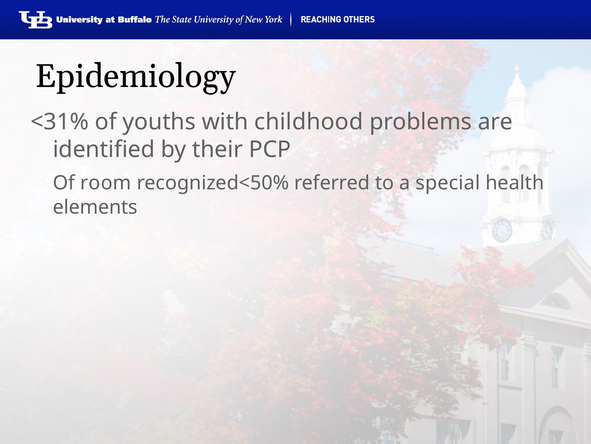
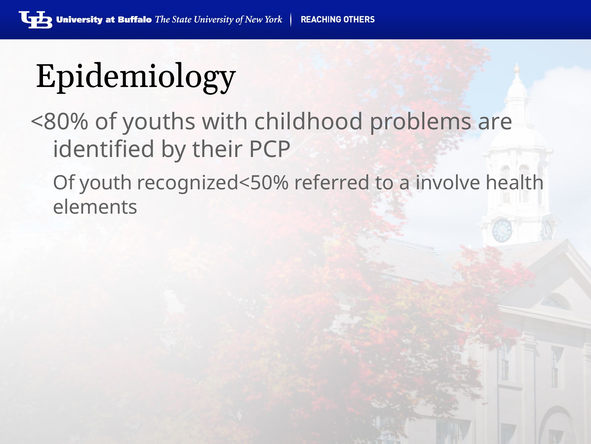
<31%: <31% -> <80%
room: room -> youth
special: special -> involve
